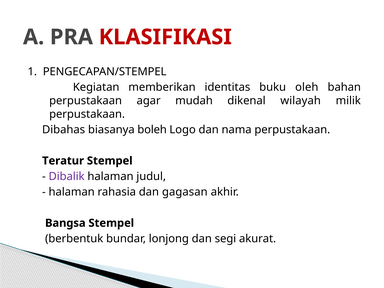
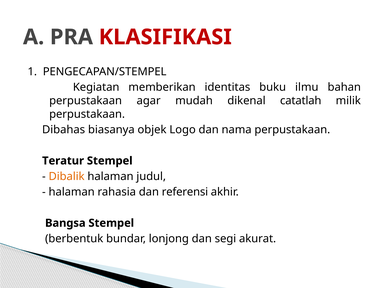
oleh: oleh -> ilmu
wilayah: wilayah -> catatlah
boleh: boleh -> objek
Dibalik colour: purple -> orange
gagasan: gagasan -> referensi
